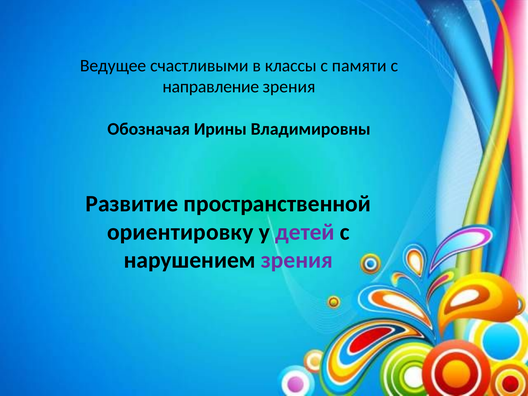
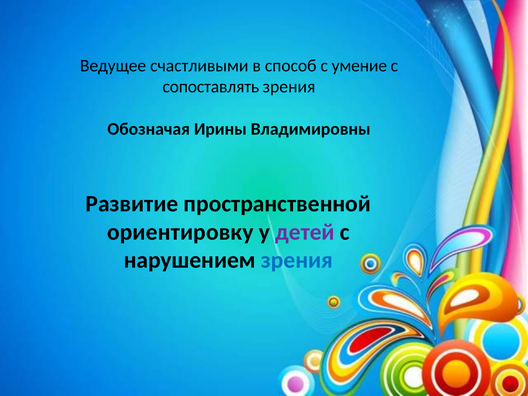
классы: классы -> способ
памяти: памяти -> умение
направление: направление -> сопоставлять
зрения at (297, 260) colour: purple -> blue
